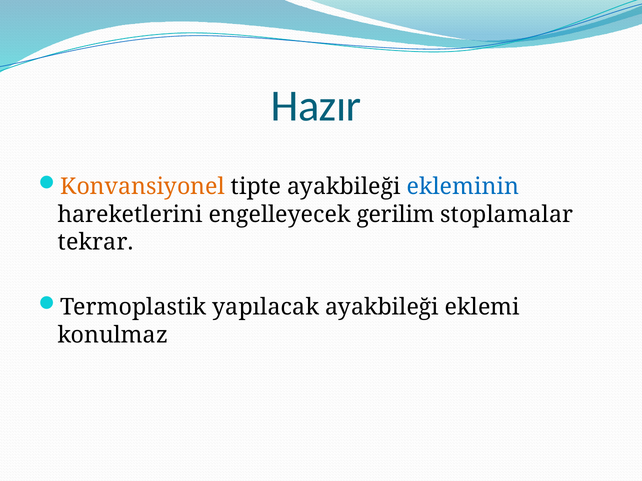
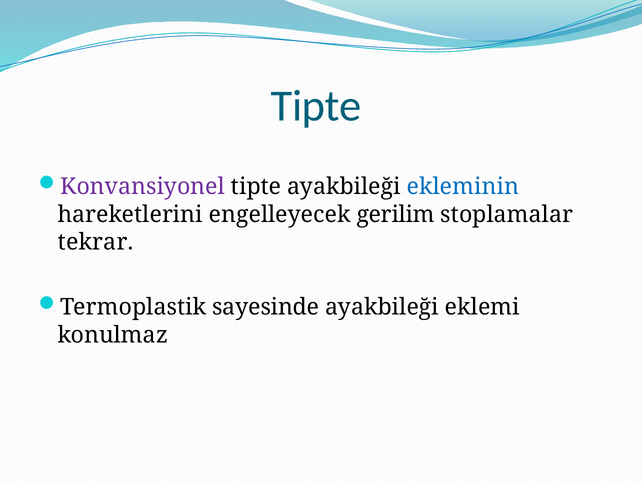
Hazır at (316, 106): Hazır -> Tipte
Konvansiyonel colour: orange -> purple
yapılacak: yapılacak -> sayesinde
